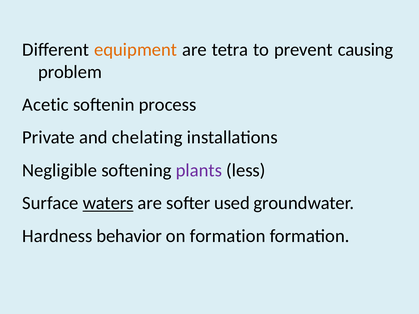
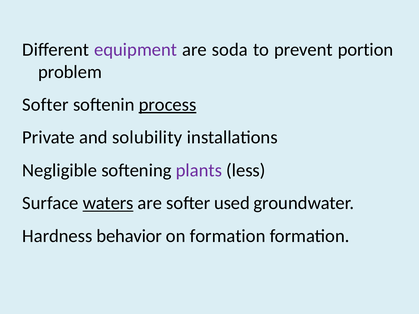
equipment colour: orange -> purple
tetra: tetra -> soda
causing: causing -> portion
Acetic at (46, 105): Acetic -> Softer
process underline: none -> present
chelating: chelating -> solubility
